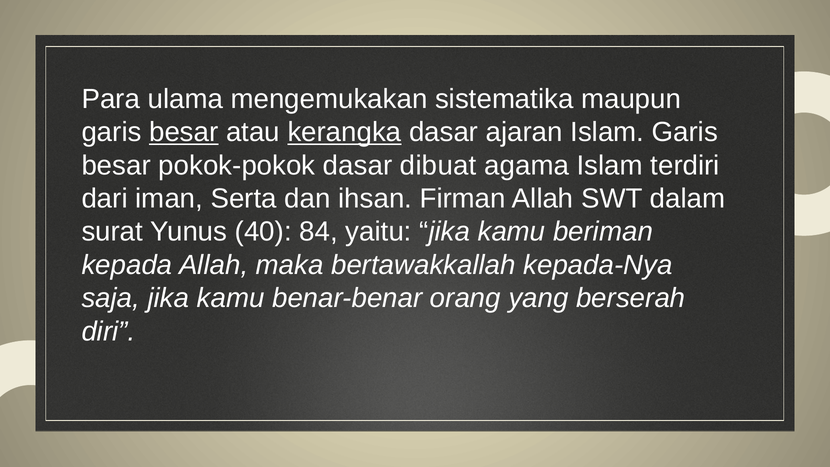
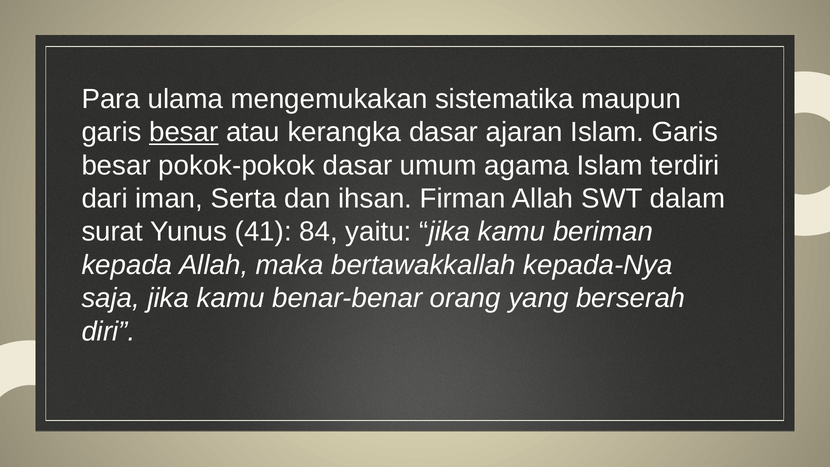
kerangka underline: present -> none
dibuat: dibuat -> umum
40: 40 -> 41
